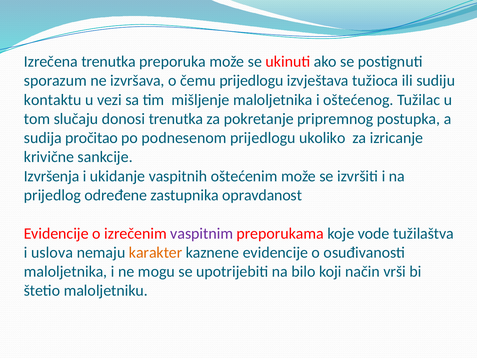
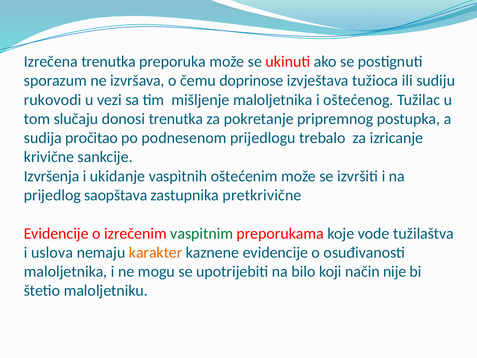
čemu prijedlogu: prijedlogu -> doprinose
kontaktu: kontaktu -> rukovodi
ukoliko: ukoliko -> trebalo
određene: određene -> saopštava
opravdanost: opravdanost -> pretkrivične
vaspitnim colour: purple -> green
vrši: vrši -> nije
